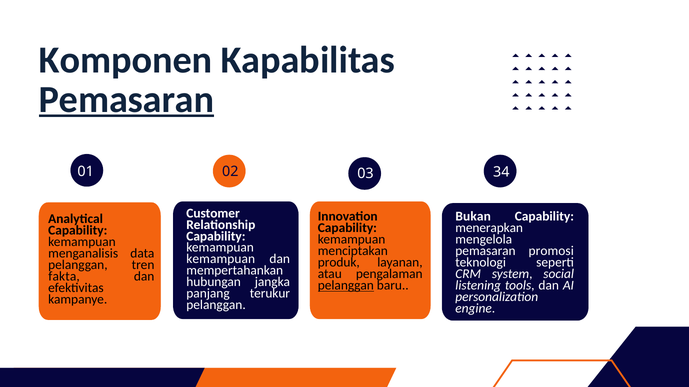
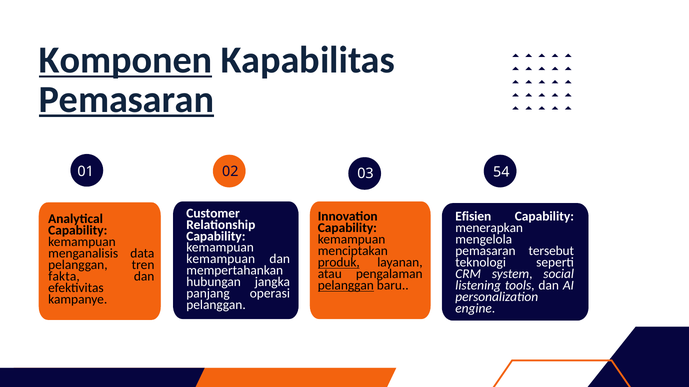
Komponen underline: none -> present
34: 34 -> 54
Bukan: Bukan -> Efisien
promosi: promosi -> tersebut
produk underline: none -> present
terukur: terukur -> operasi
